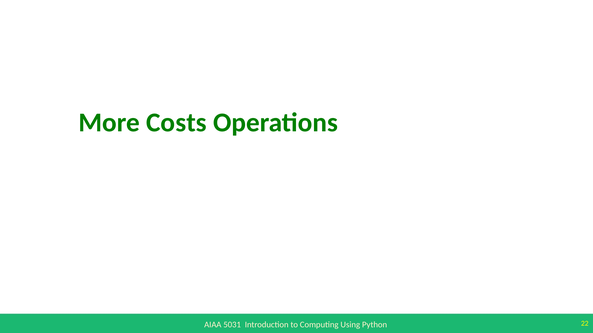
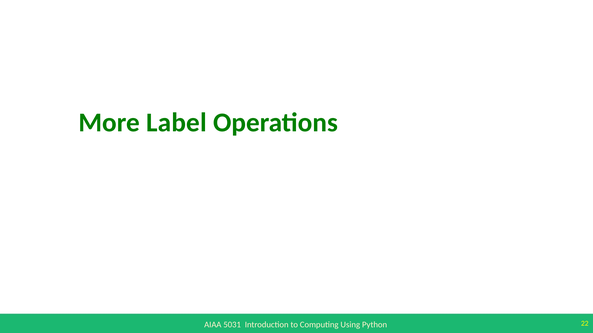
Costs: Costs -> Label
